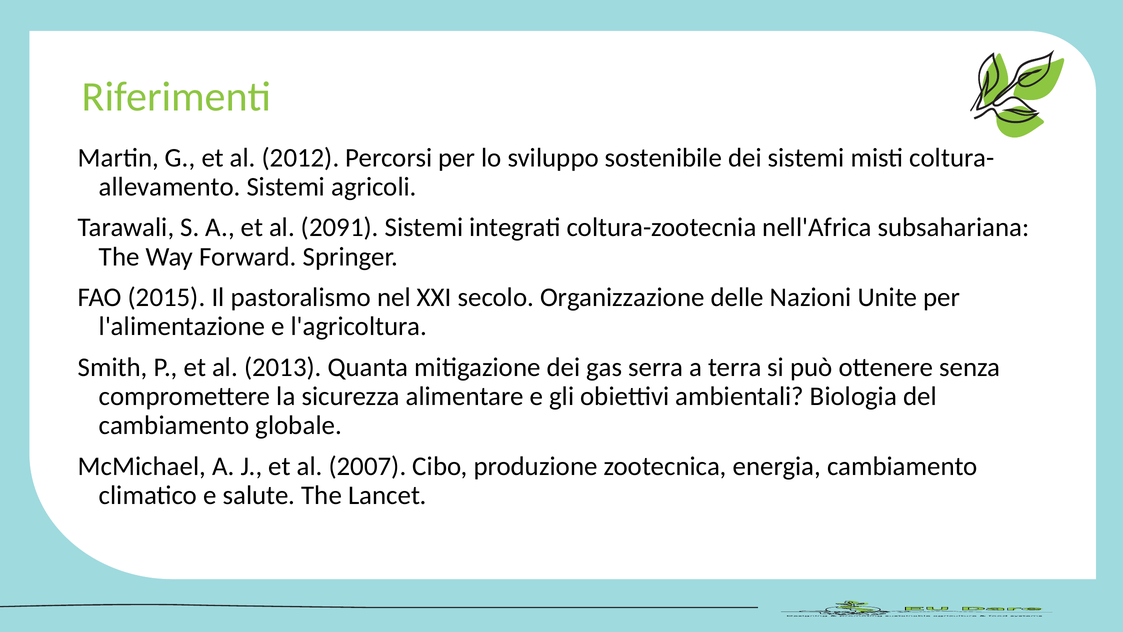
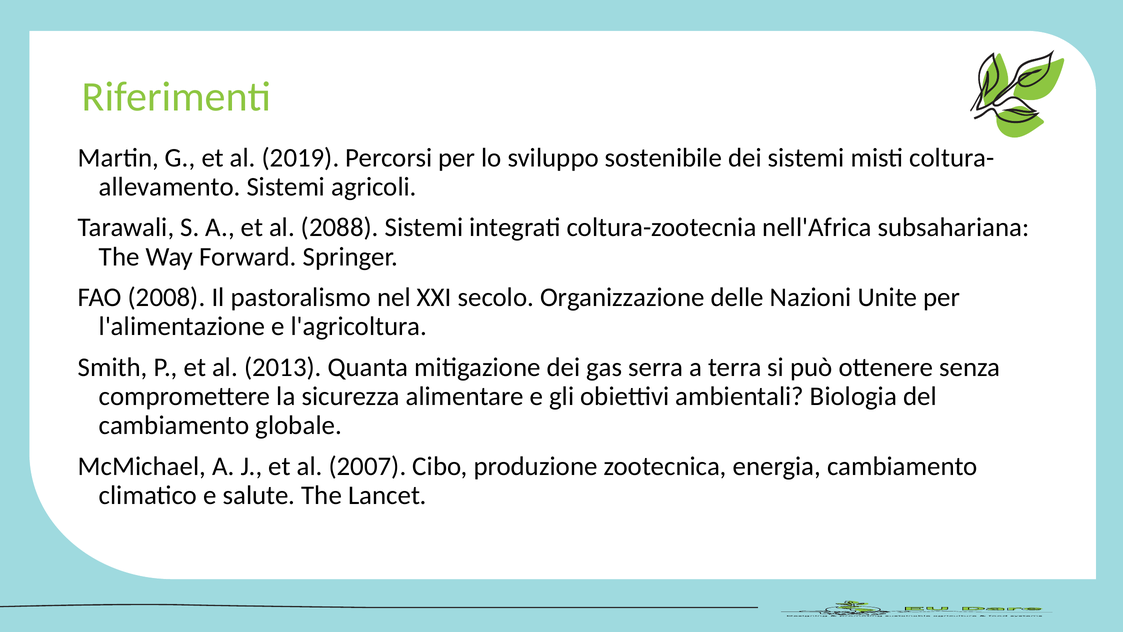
2012: 2012 -> 2019
2091: 2091 -> 2088
2015: 2015 -> 2008
